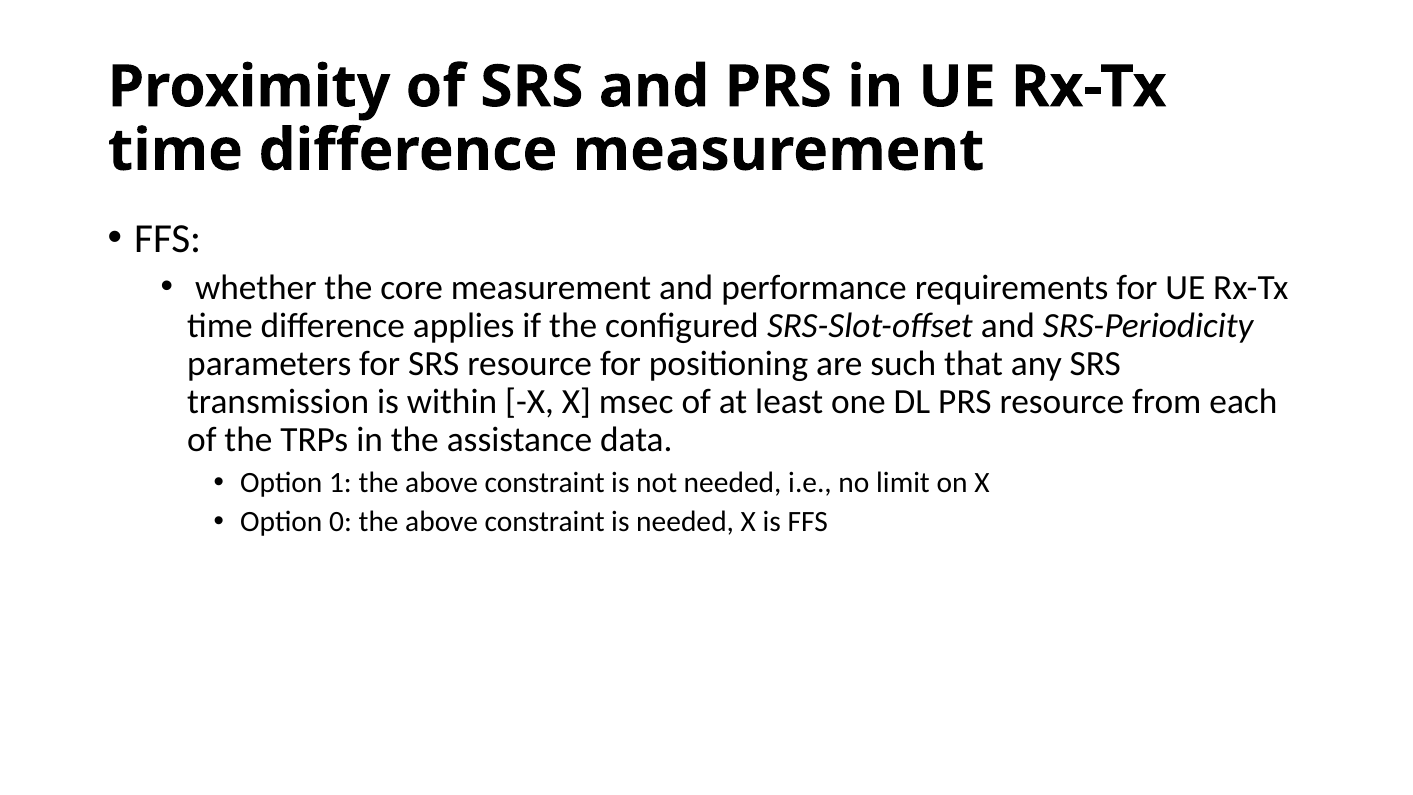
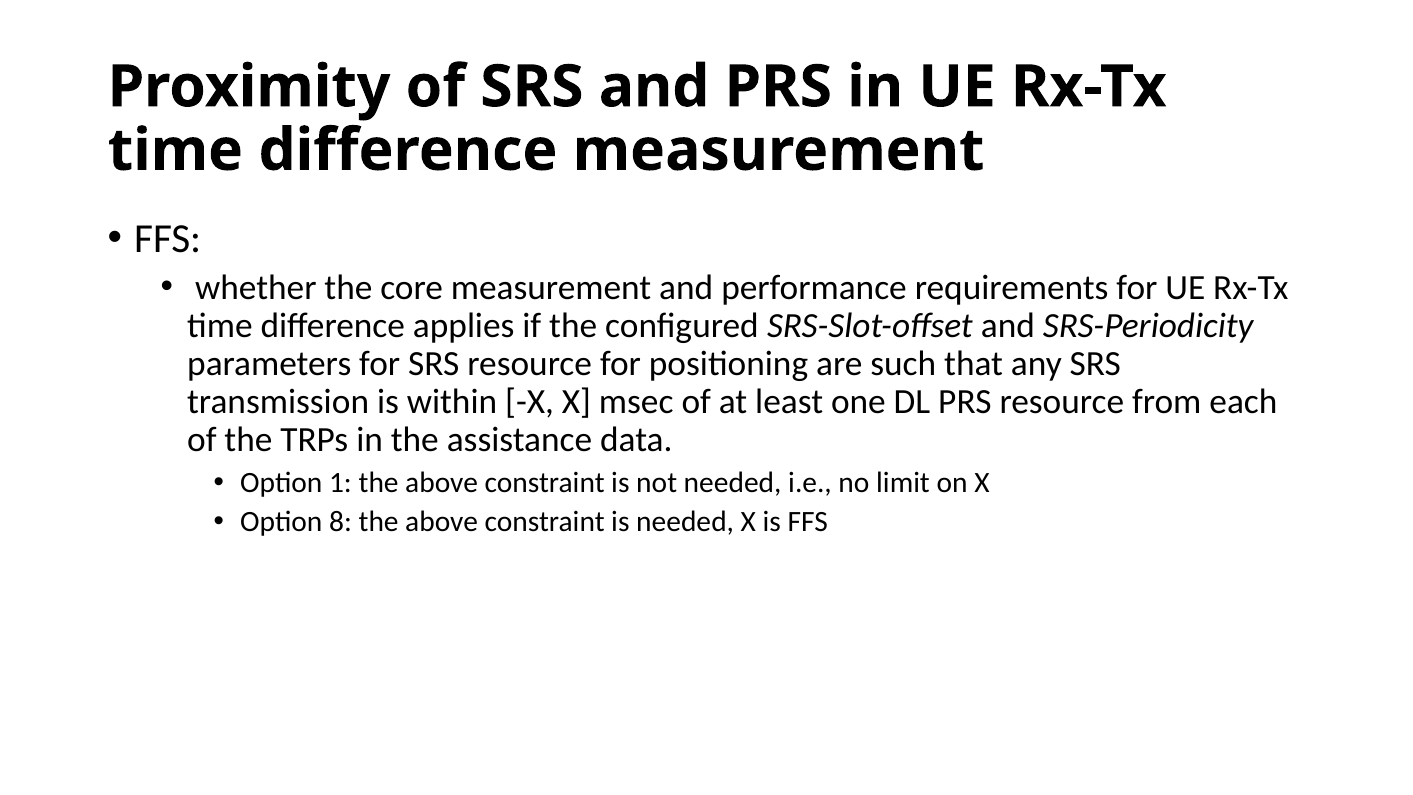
0: 0 -> 8
